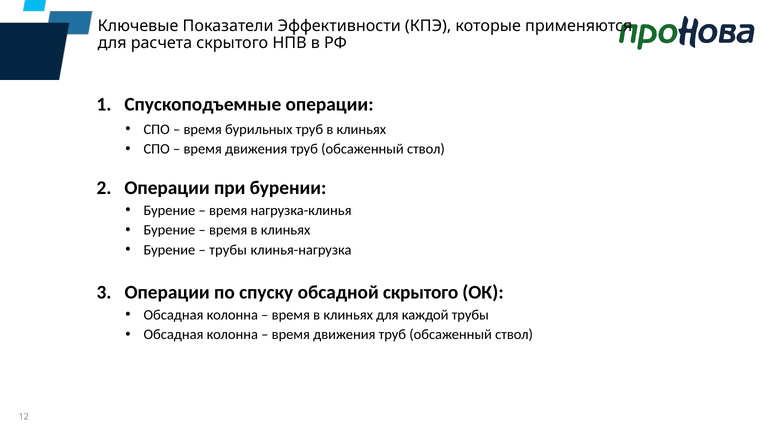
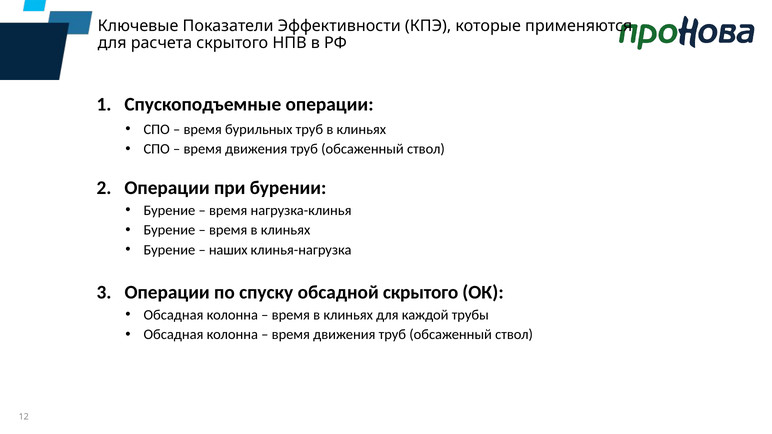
трубы at (228, 250): трубы -> наших
